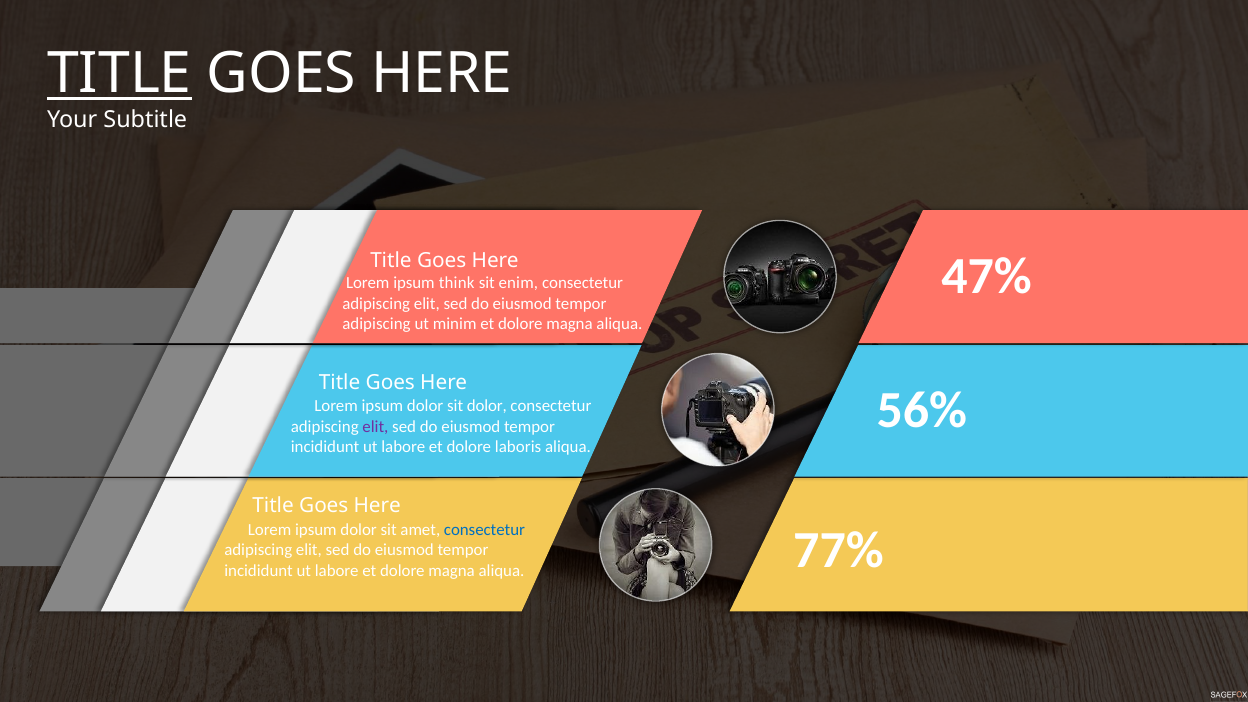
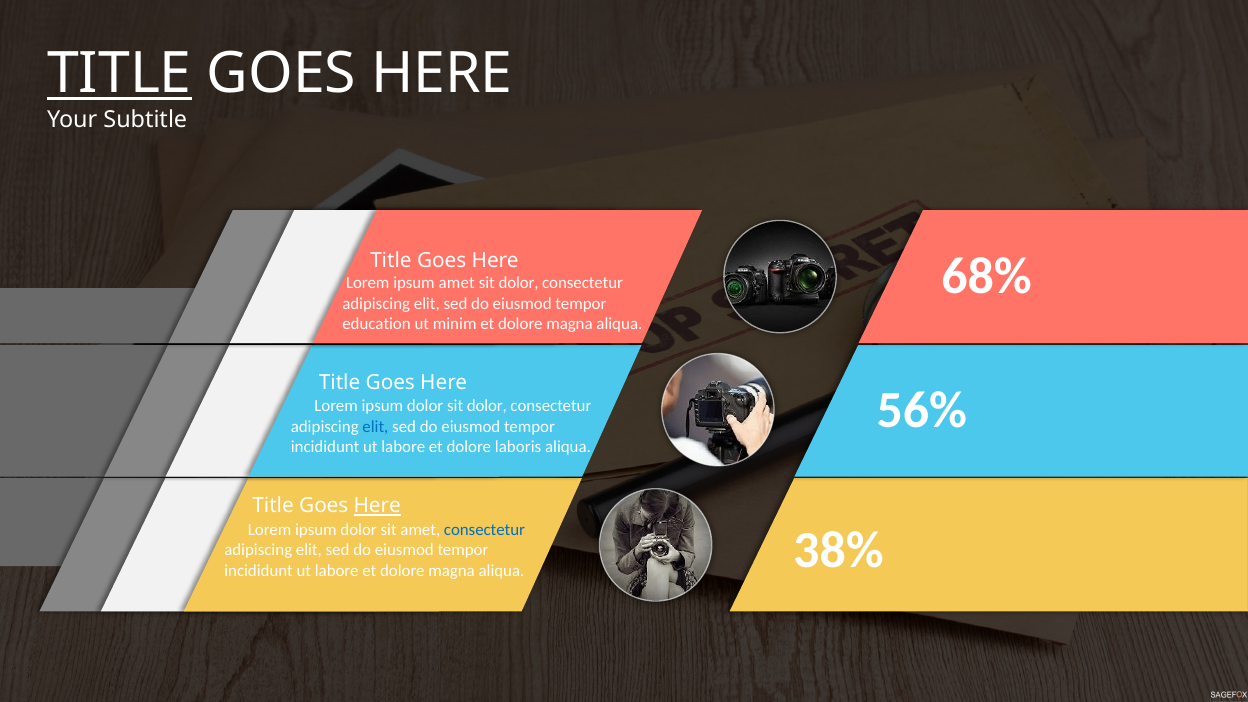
47%: 47% -> 68%
ipsum think: think -> amet
enim at (518, 283): enim -> dolor
adipiscing at (376, 324): adipiscing -> education
elit at (375, 426) colour: purple -> blue
Here at (377, 506) underline: none -> present
77%: 77% -> 38%
